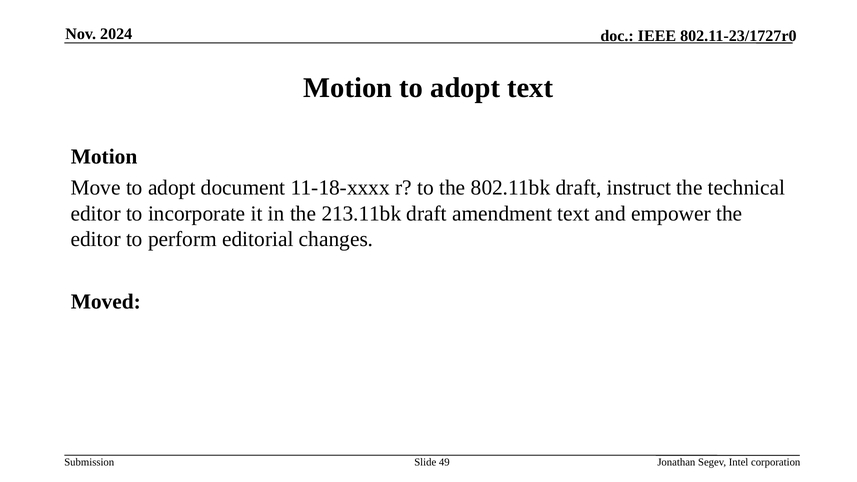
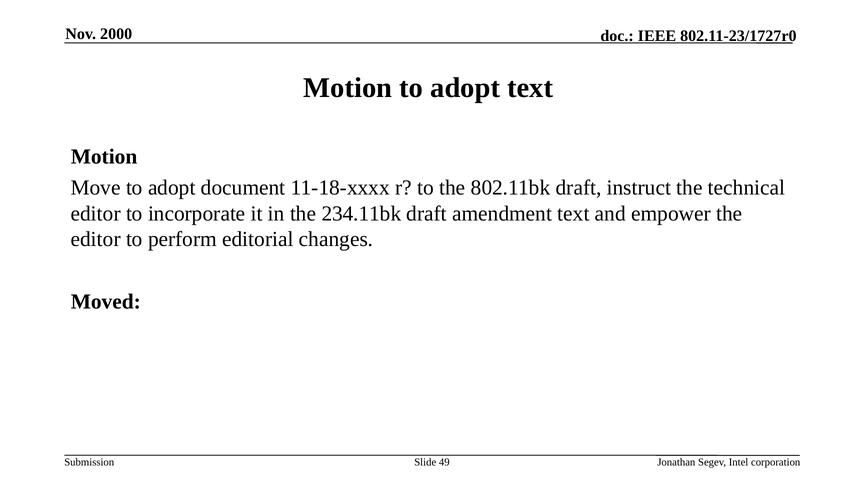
2024: 2024 -> 2000
213.11bk: 213.11bk -> 234.11bk
